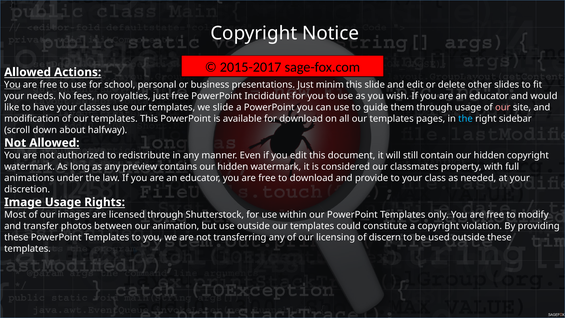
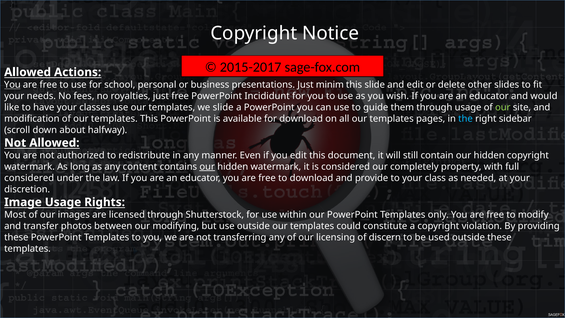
our at (503, 107) colour: pink -> light green
preview: preview -> content
our at (207, 167) underline: none -> present
classmates: classmates -> completely
animations at (29, 178): animations -> considered
animation: animation -> modifying
